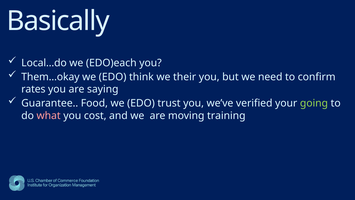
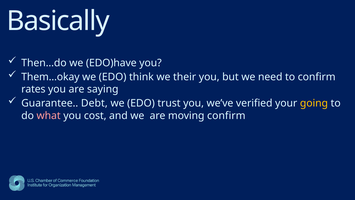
Local…do: Local…do -> Then…do
EDO)each: EDO)each -> EDO)have
Food: Food -> Debt
going colour: light green -> yellow
moving training: training -> confirm
